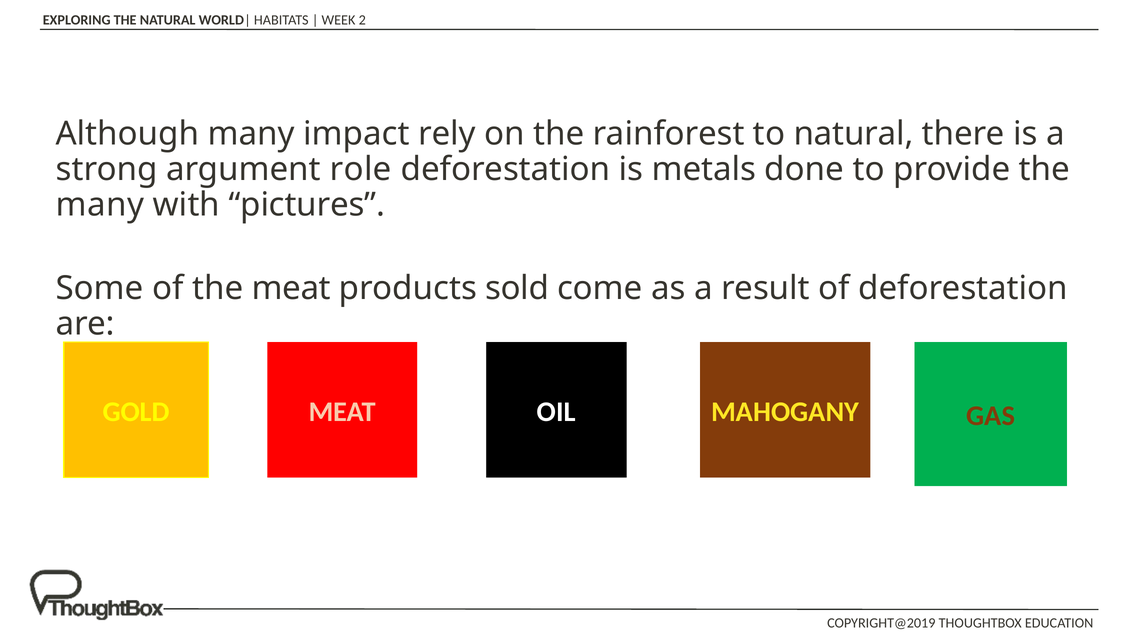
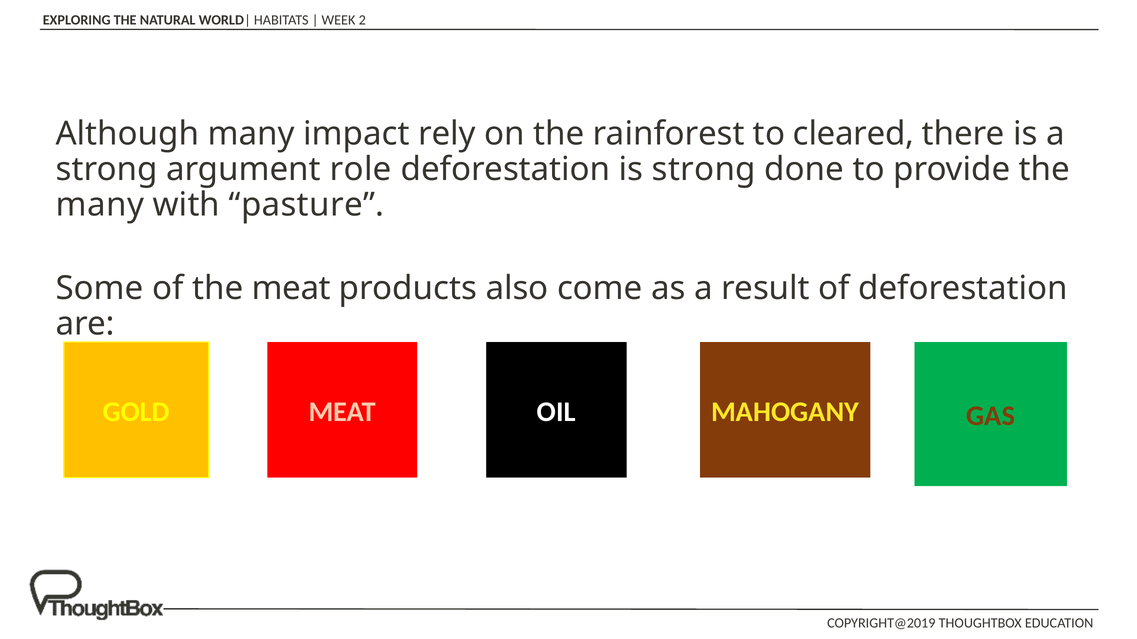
to natural: natural -> cleared
is metals: metals -> strong
pictures: pictures -> pasture
sold: sold -> also
